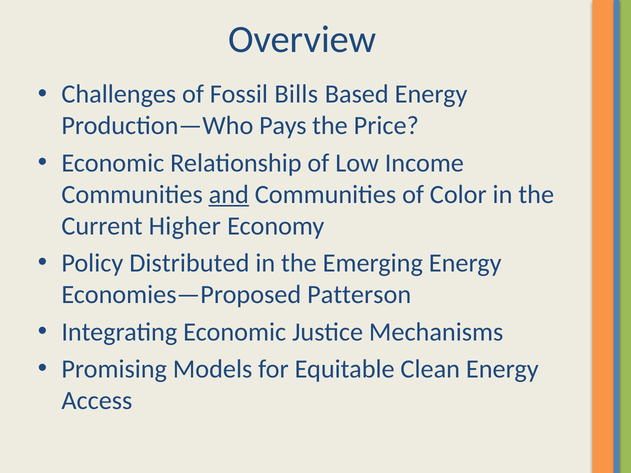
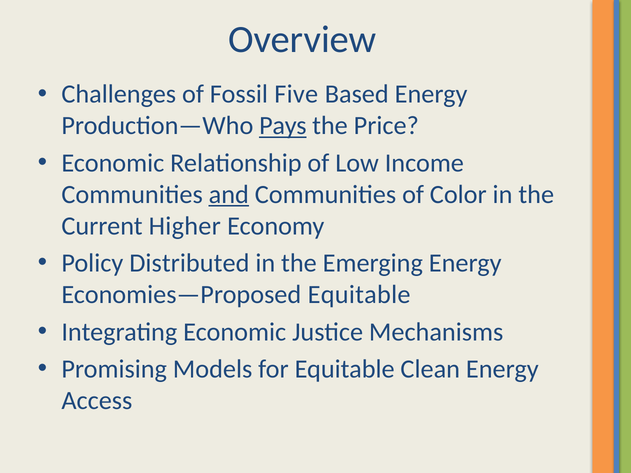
Bills: Bills -> Five
Pays underline: none -> present
Economies—Proposed Patterson: Patterson -> Equitable
